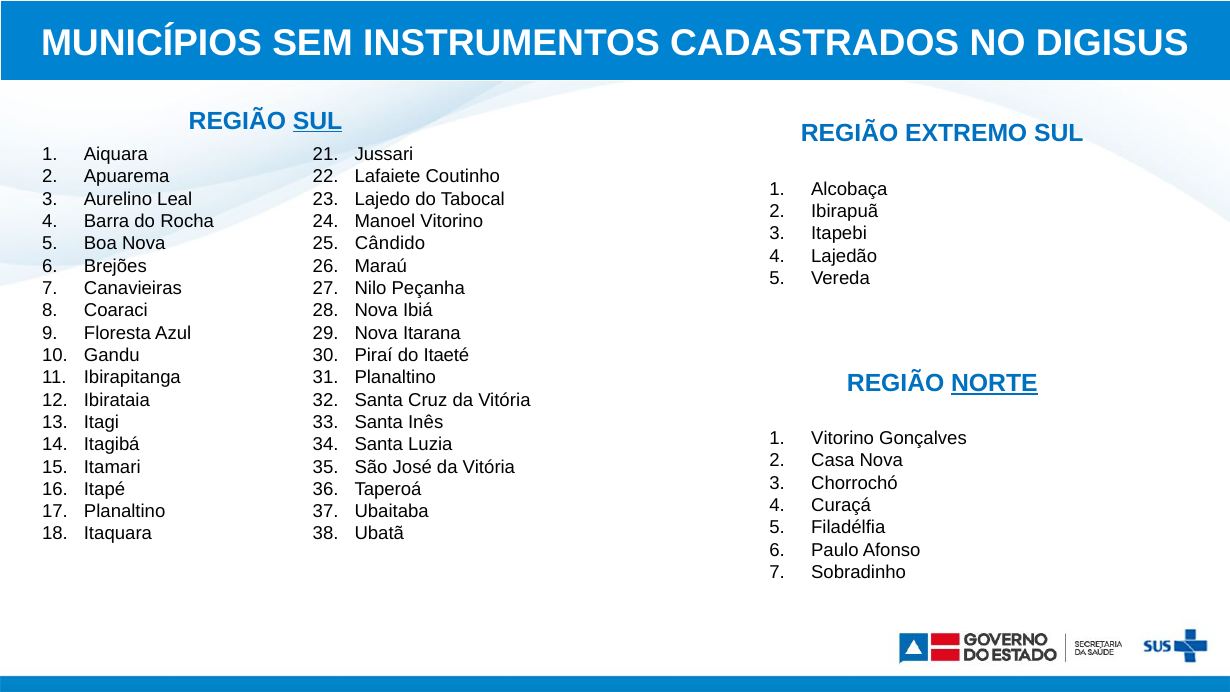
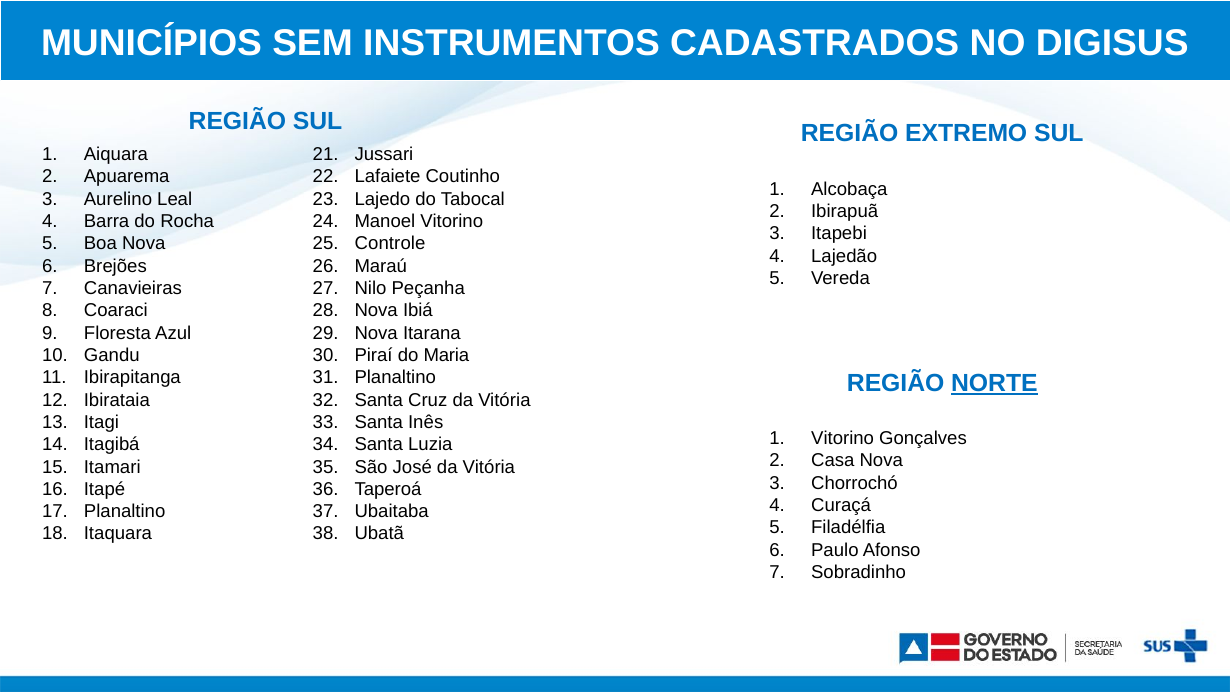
SUL at (318, 121) underline: present -> none
Cândido: Cândido -> Controle
Itaeté: Itaeté -> Maria
